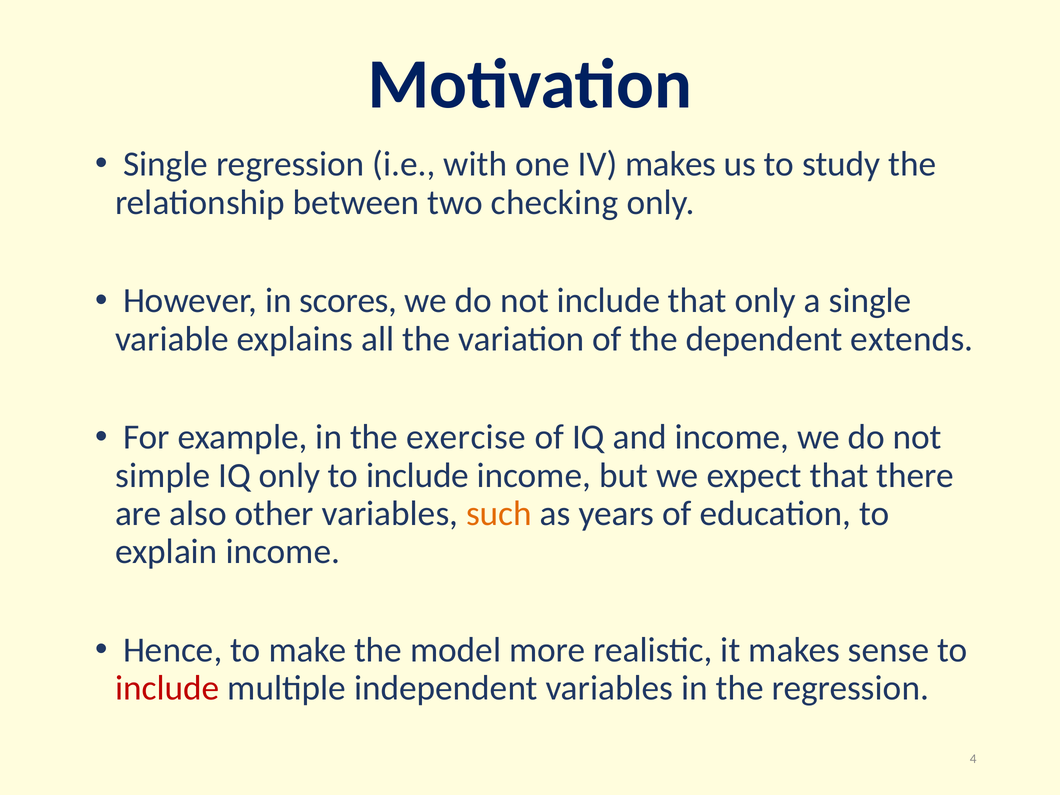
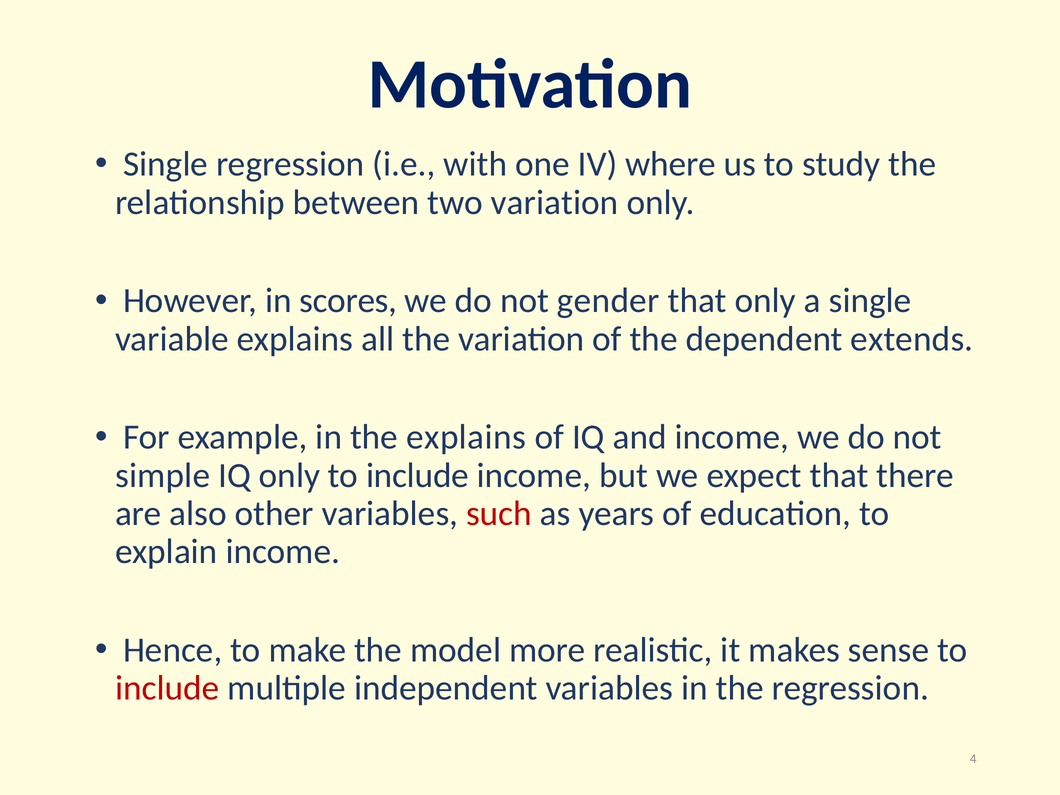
IV makes: makes -> where
two checking: checking -> variation
not include: include -> gender
the exercise: exercise -> explains
such colour: orange -> red
